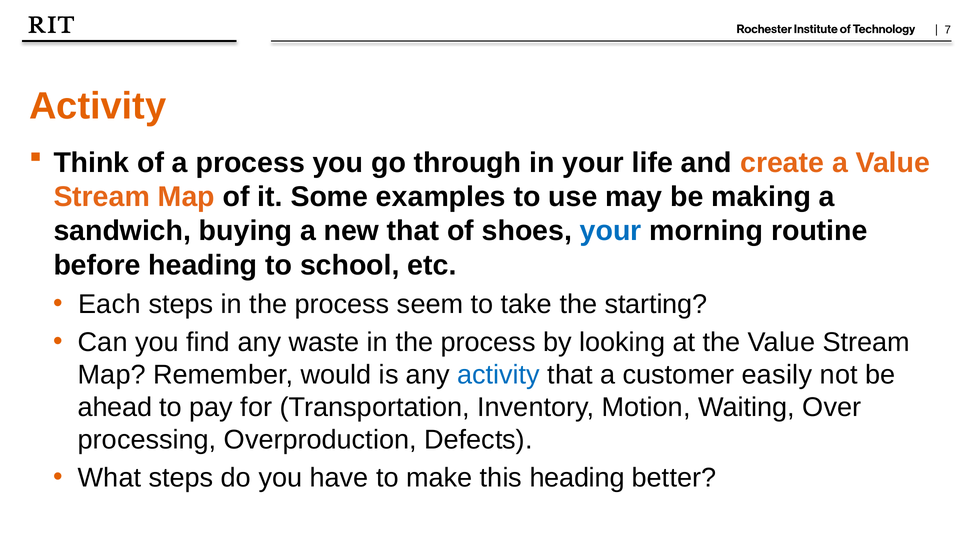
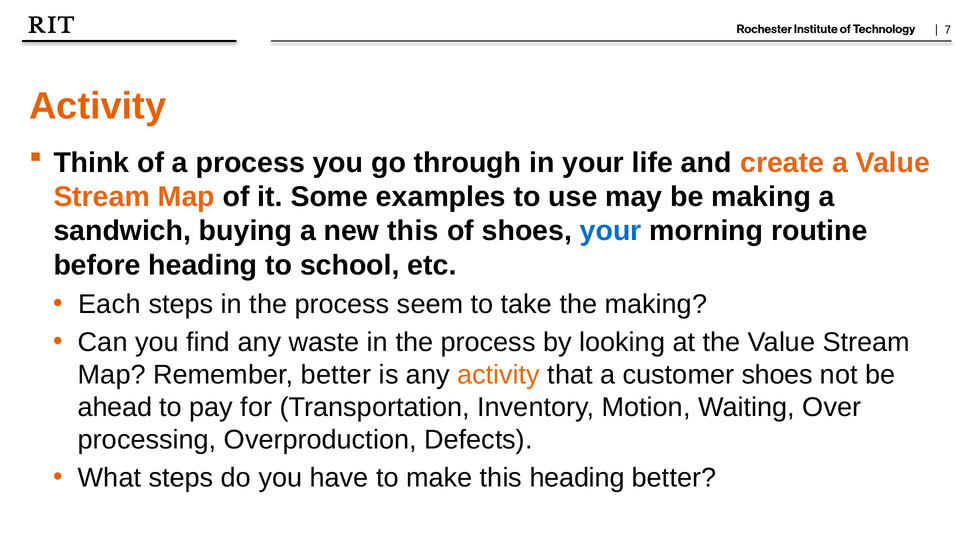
new that: that -> this
the starting: starting -> making
Remember would: would -> better
activity at (499, 375) colour: blue -> orange
customer easily: easily -> shoes
